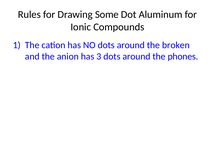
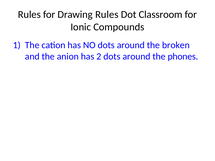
Drawing Some: Some -> Rules
Aluminum: Aluminum -> Classroom
3: 3 -> 2
